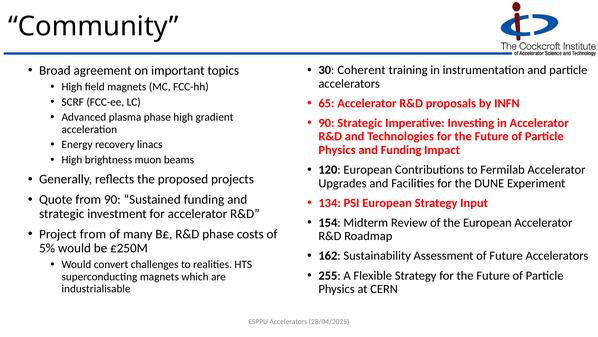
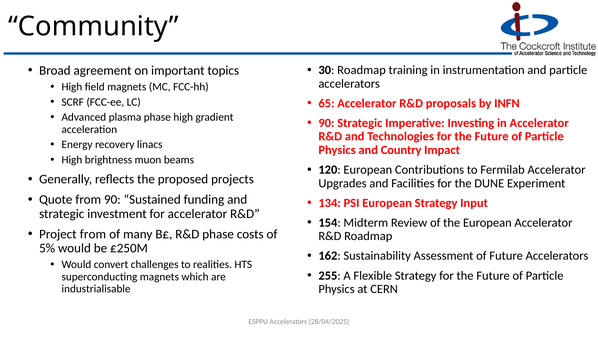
30 Coherent: Coherent -> Roadmap
and Funding: Funding -> Country
